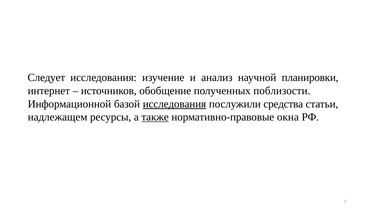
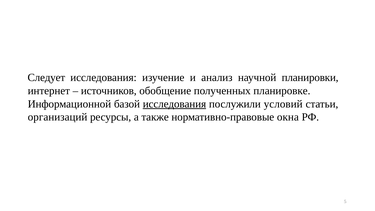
поблизости: поблизости -> планировке
средства: средства -> условий
надлежащем: надлежащем -> организаций
также underline: present -> none
